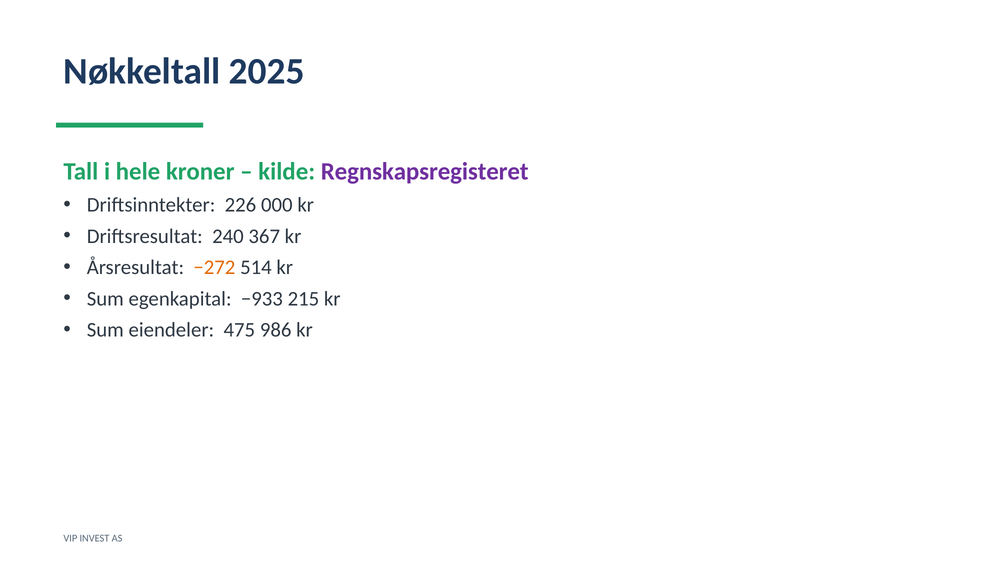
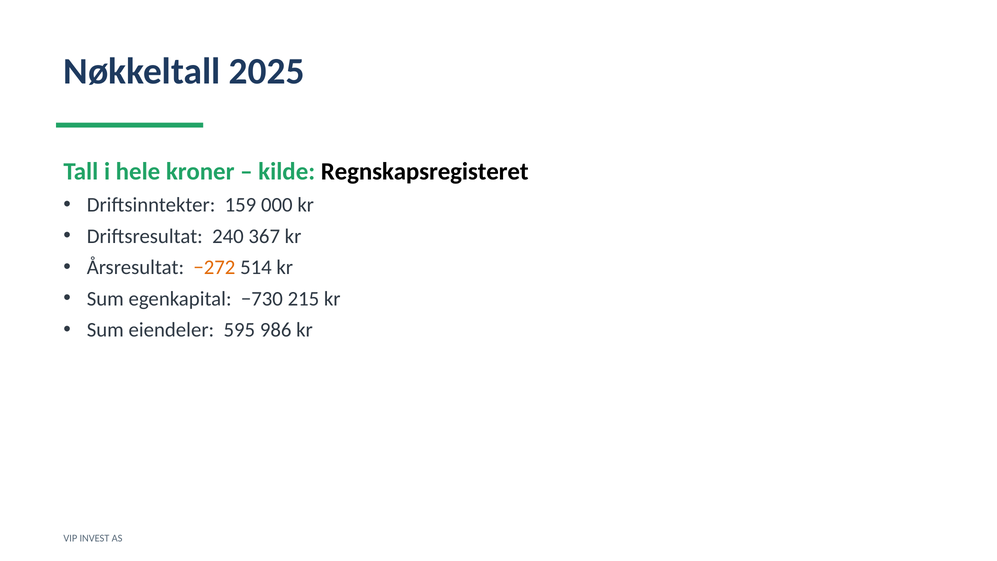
Regnskapsregisteret colour: purple -> black
226: 226 -> 159
−933: −933 -> −730
475: 475 -> 595
